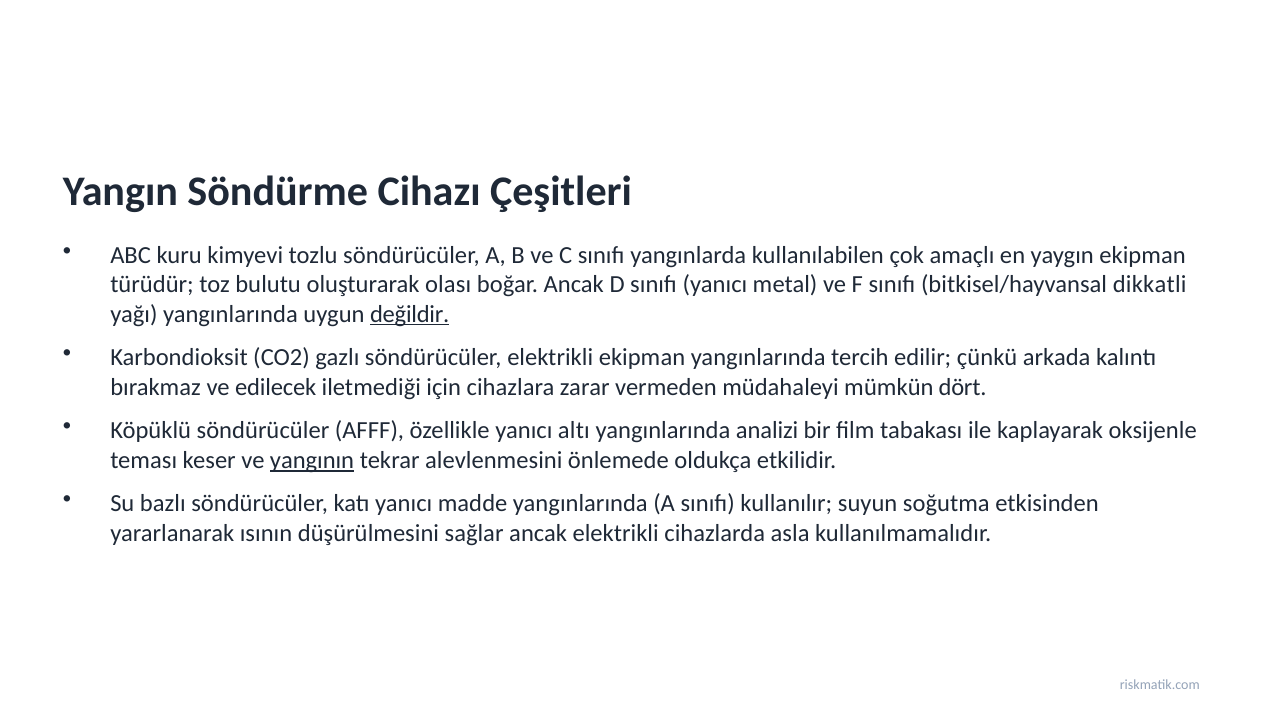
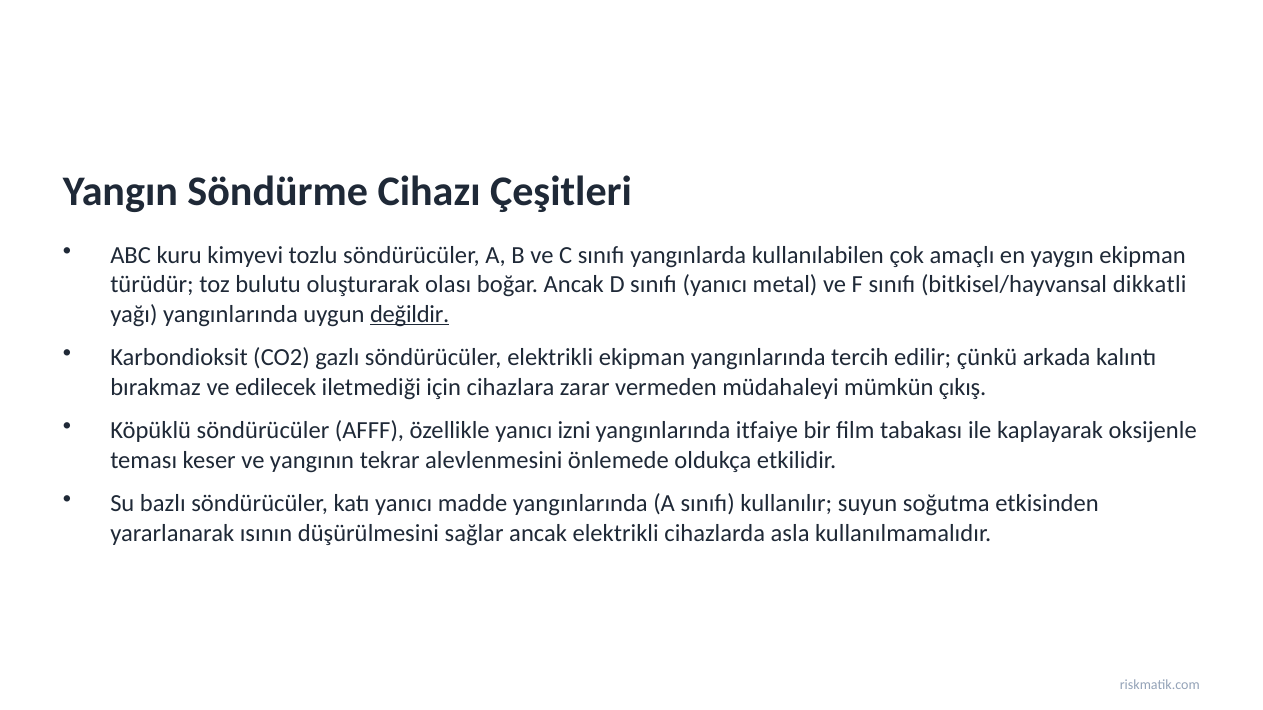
dört: dört -> çıkış
altı: altı -> izni
analizi: analizi -> itfaiye
yangının underline: present -> none
